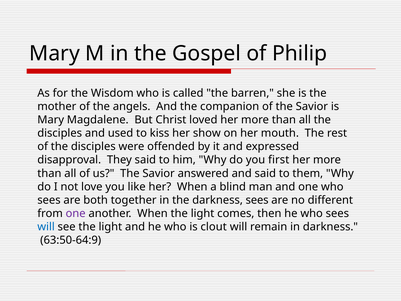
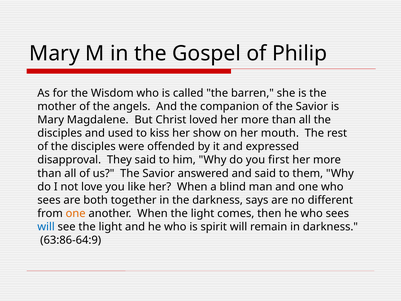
darkness sees: sees -> says
one at (76, 213) colour: purple -> orange
clout: clout -> spirit
63:50-64:9: 63:50-64:9 -> 63:86-64:9
